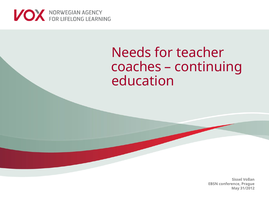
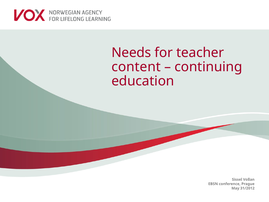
coaches: coaches -> content
